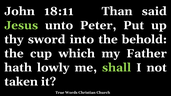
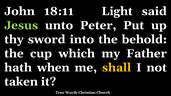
Than: Than -> Light
lowly: lowly -> when
shall colour: light green -> yellow
